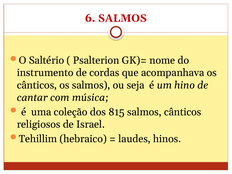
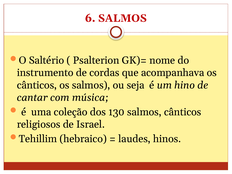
815: 815 -> 130
